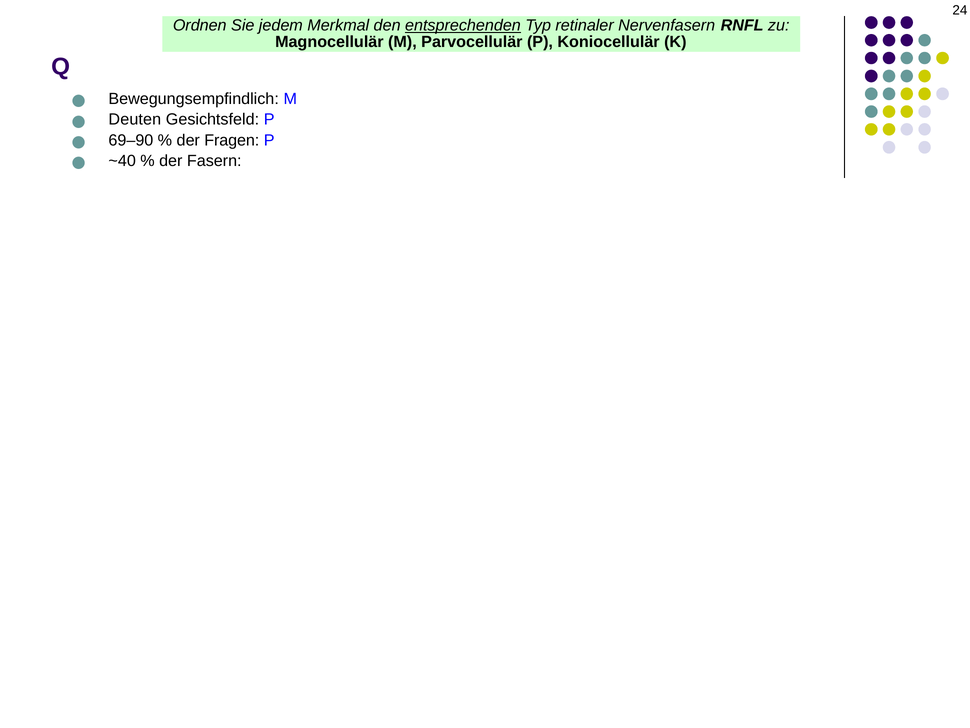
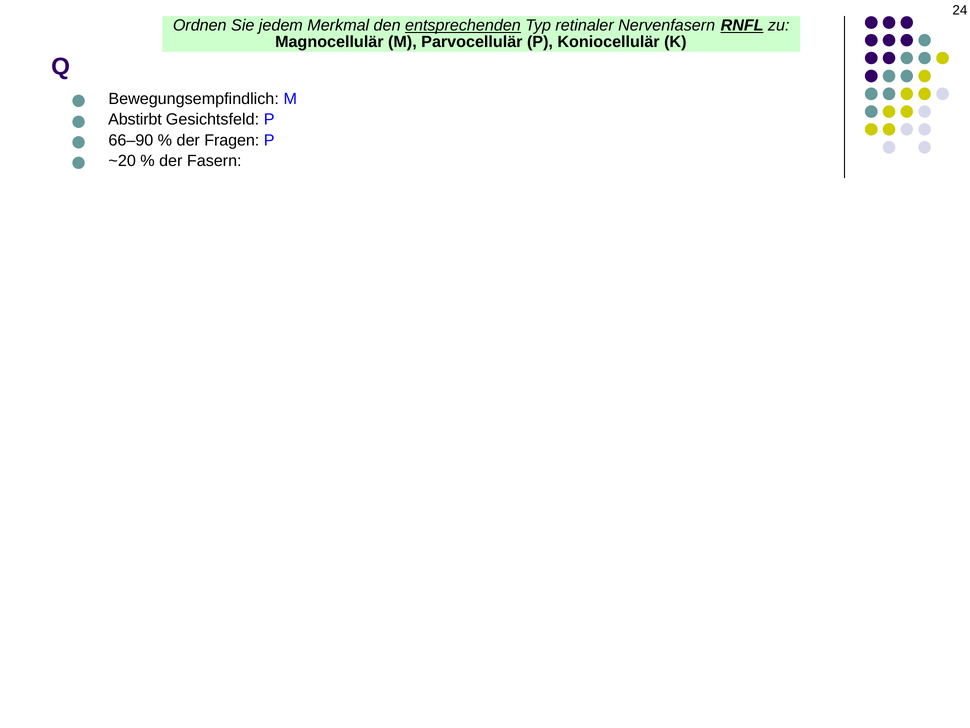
RNFL underline: none -> present
Deuten: Deuten -> Abstirbt
69–90: 69–90 -> 66–90
~40: ~40 -> ~20
